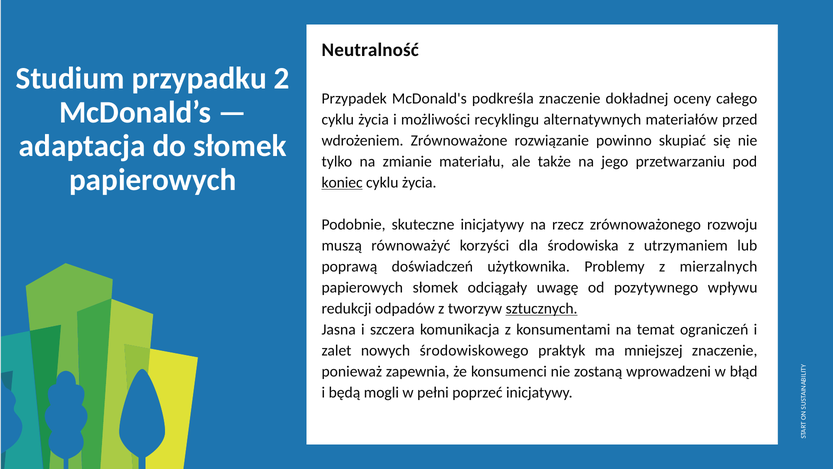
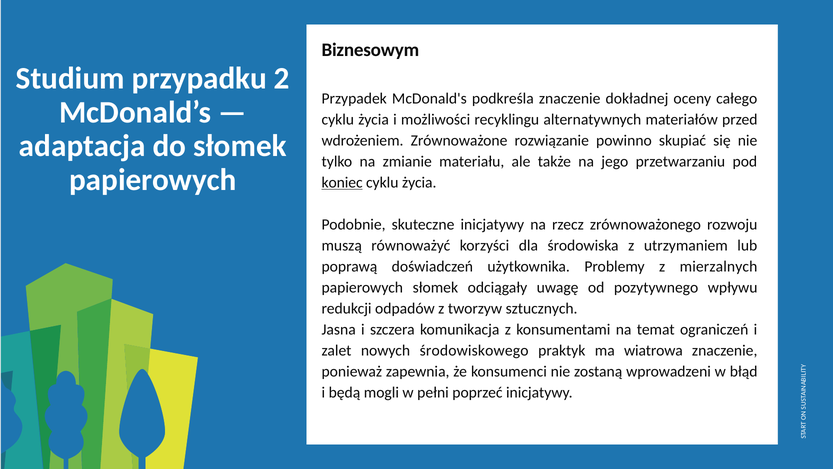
Neutralność: Neutralność -> Biznesowym
sztucznych underline: present -> none
mniejszej: mniejszej -> wiatrowa
